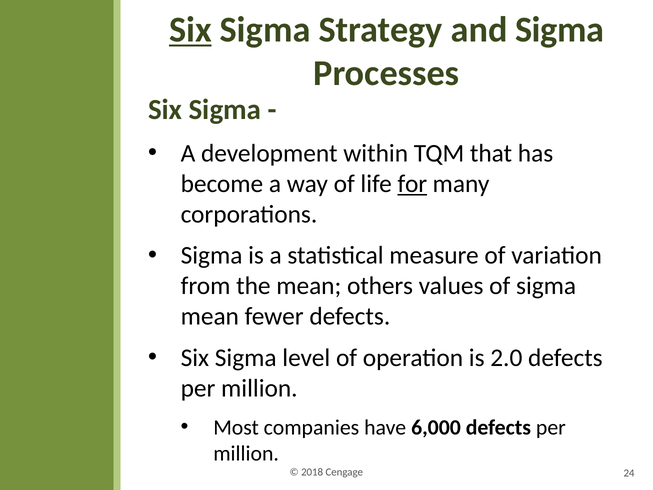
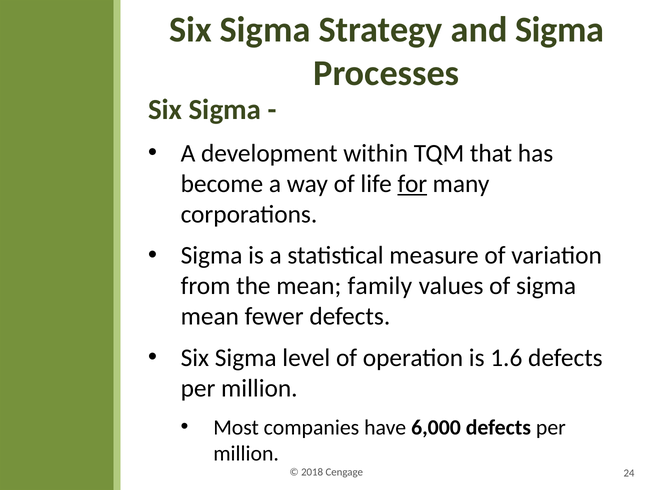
Six at (190, 30) underline: present -> none
others: others -> family
2.0: 2.0 -> 1.6
